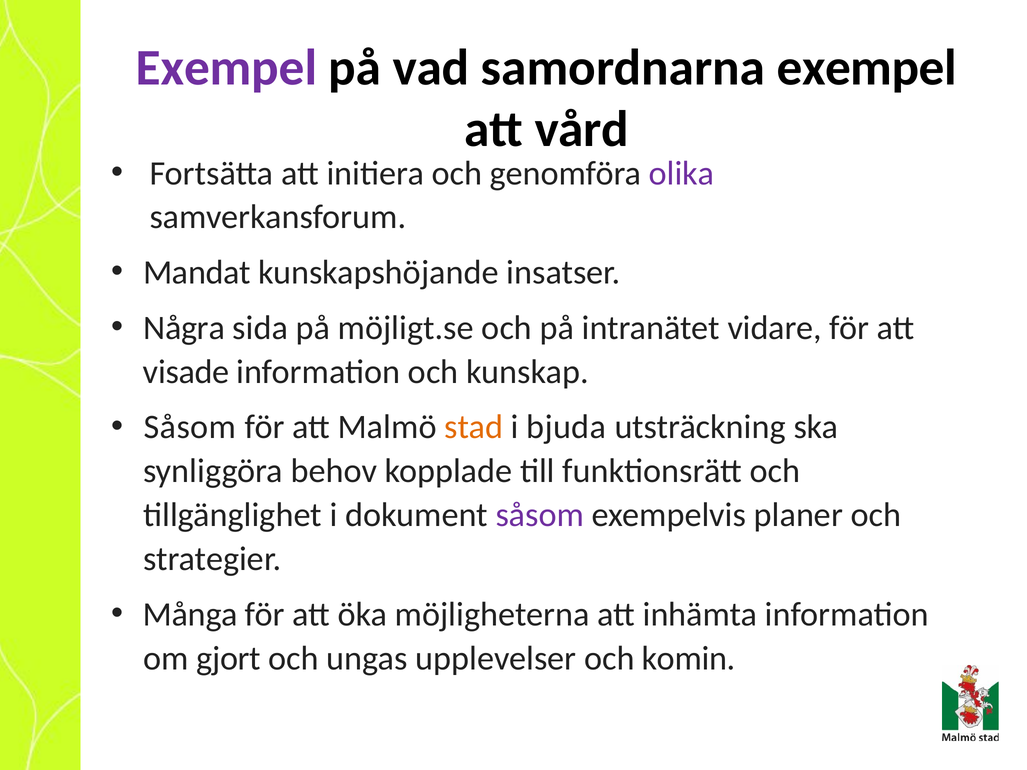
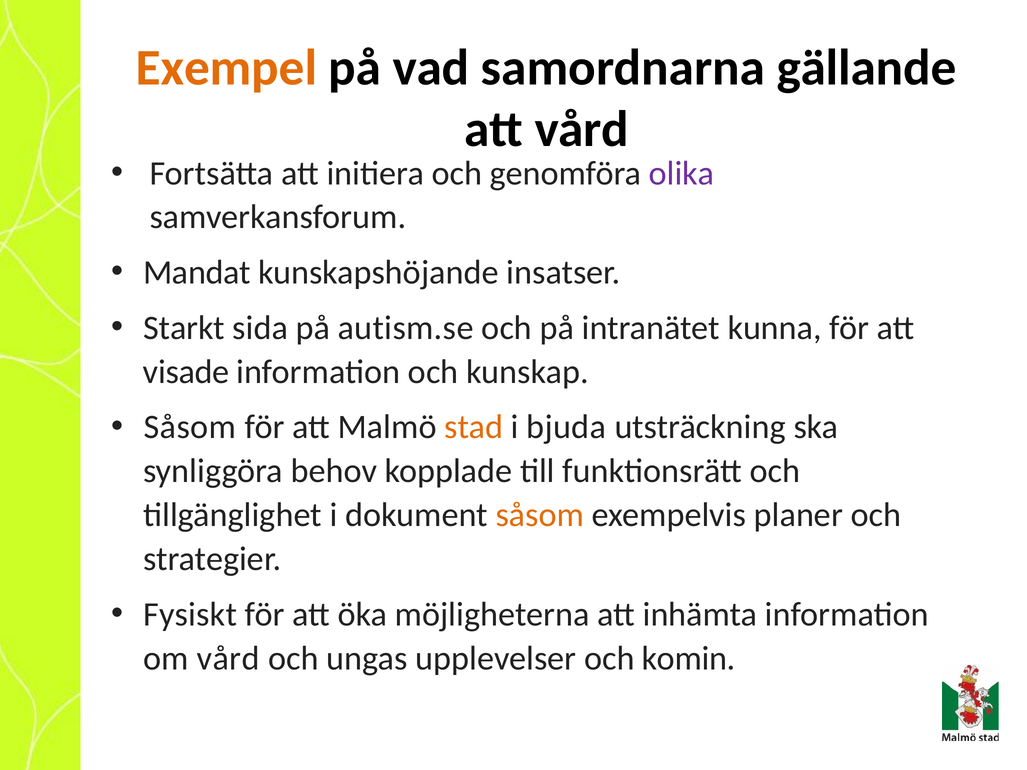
Exempel at (227, 68) colour: purple -> orange
samordnarna exempel: exempel -> gällande
Några: Några -> Starkt
möjligt.se: möjligt.se -> autism.se
vidare: vidare -> kunna
såsom at (540, 515) colour: purple -> orange
Många: Många -> Fysiskt
om gjort: gjort -> vård
